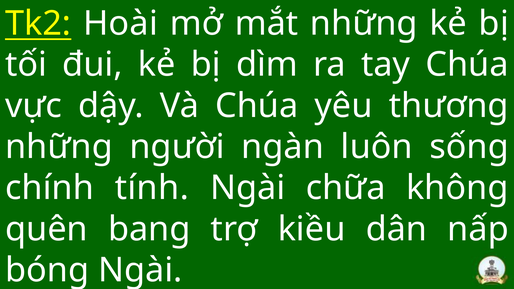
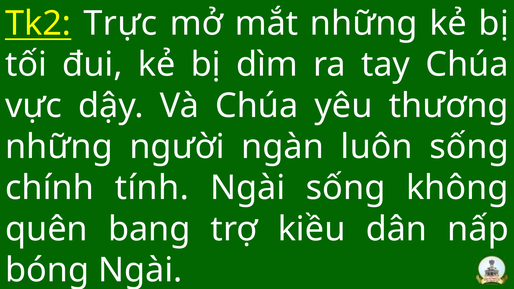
Hoài: Hoài -> Trực
Ngài chữa: chữa -> sống
